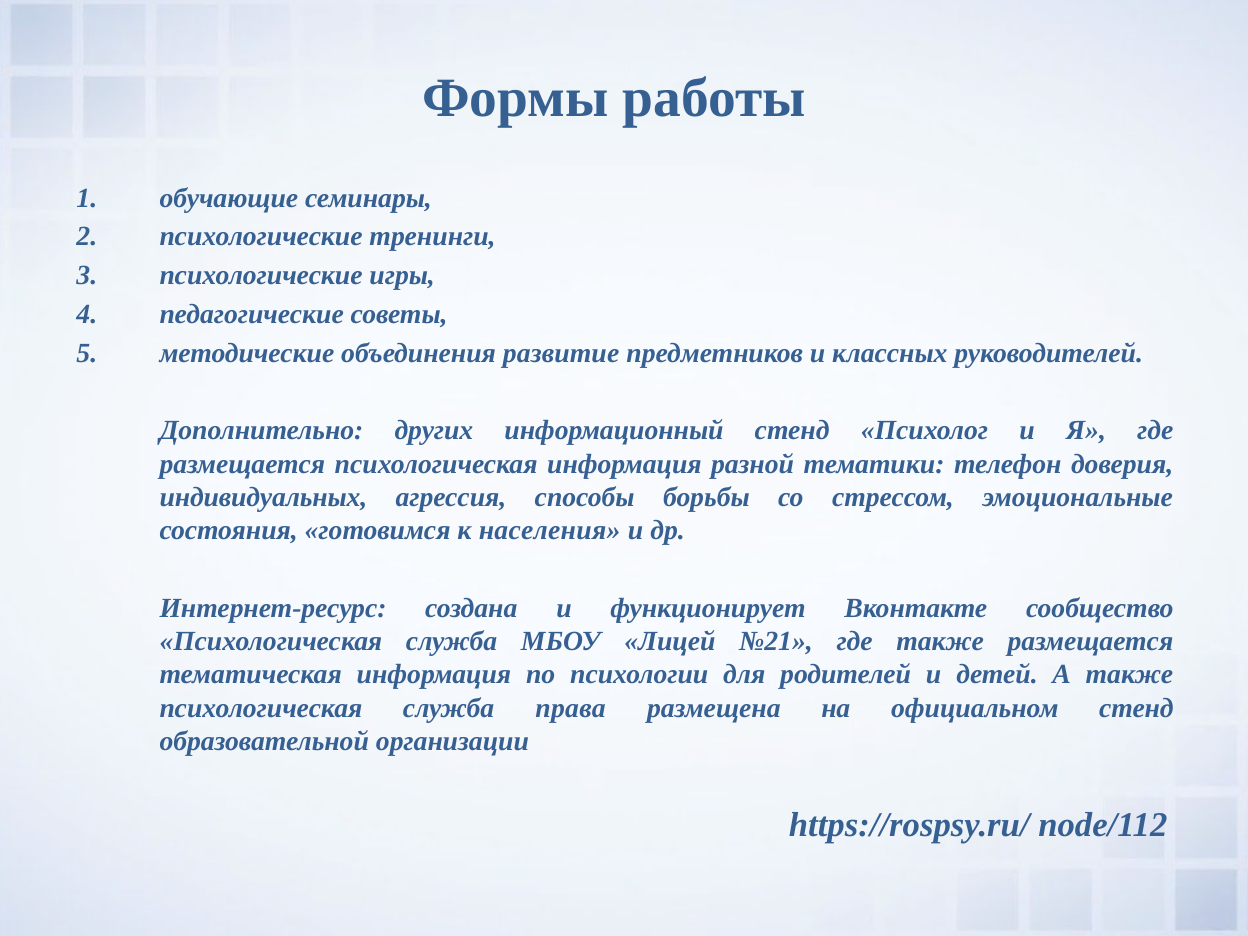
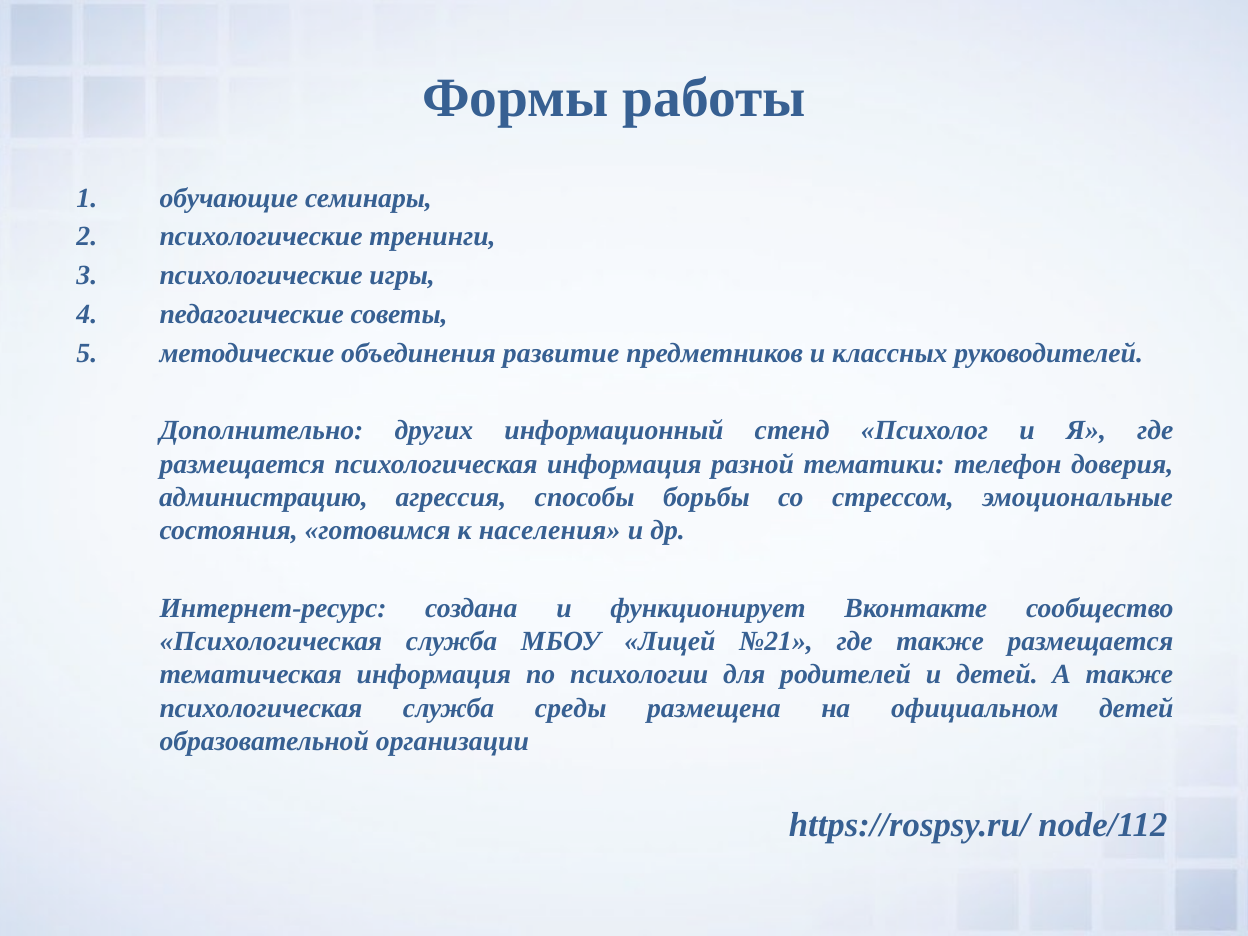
индивидуальных: индивидуальных -> администрацию
права: права -> среды
официальном стенд: стенд -> детей
